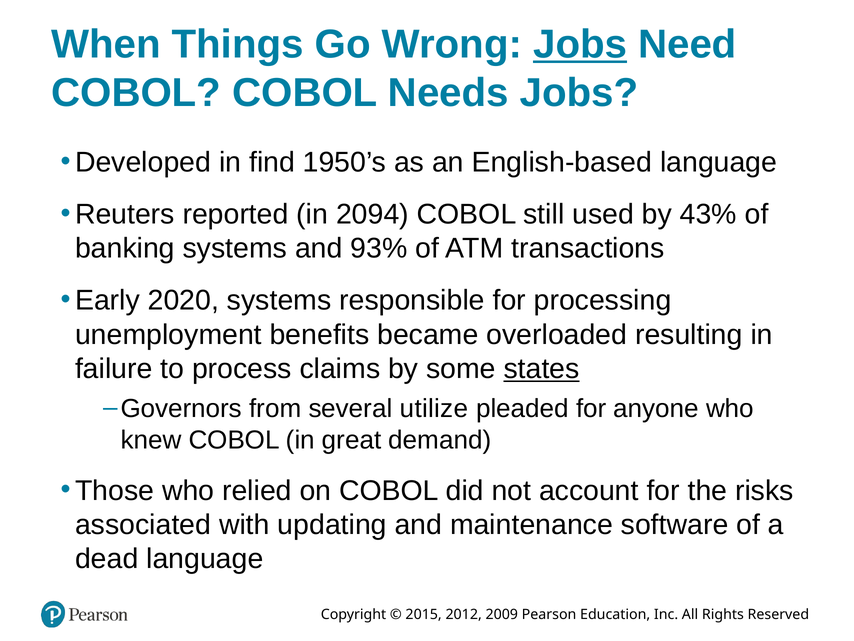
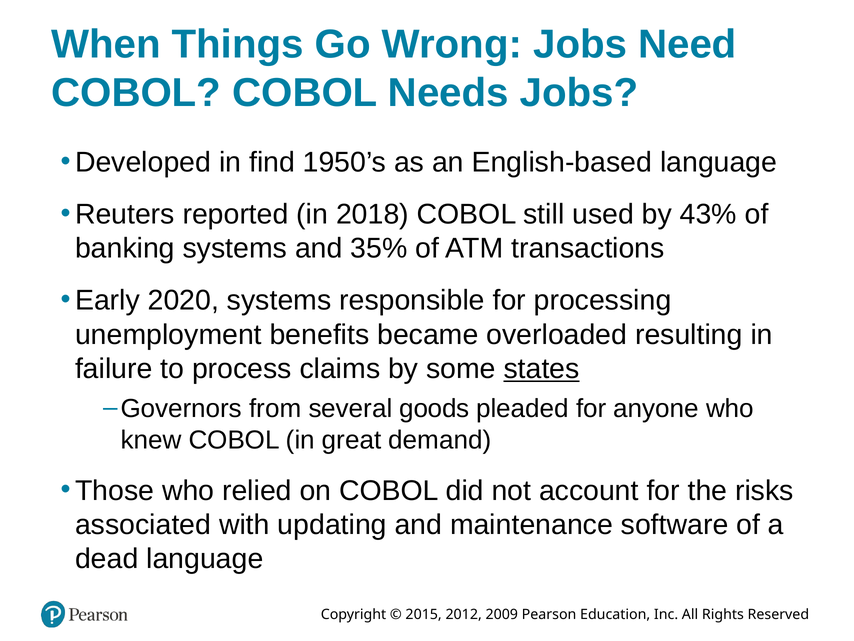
Jobs at (580, 44) underline: present -> none
2094: 2094 -> 2018
93%: 93% -> 35%
utilize: utilize -> goods
